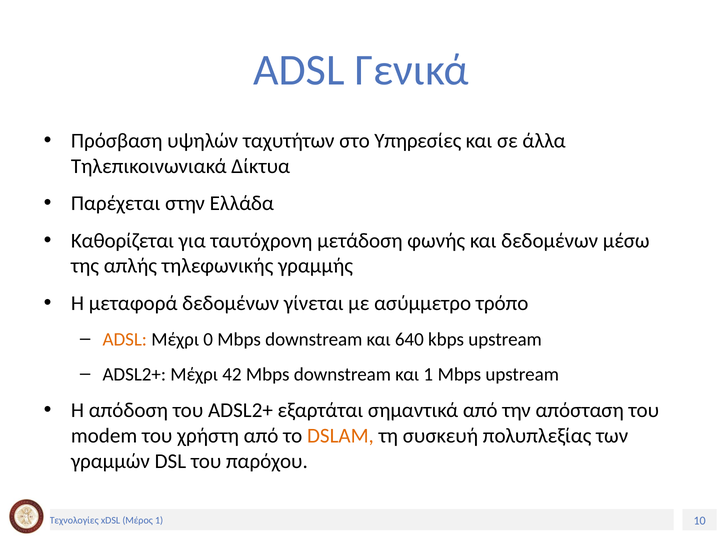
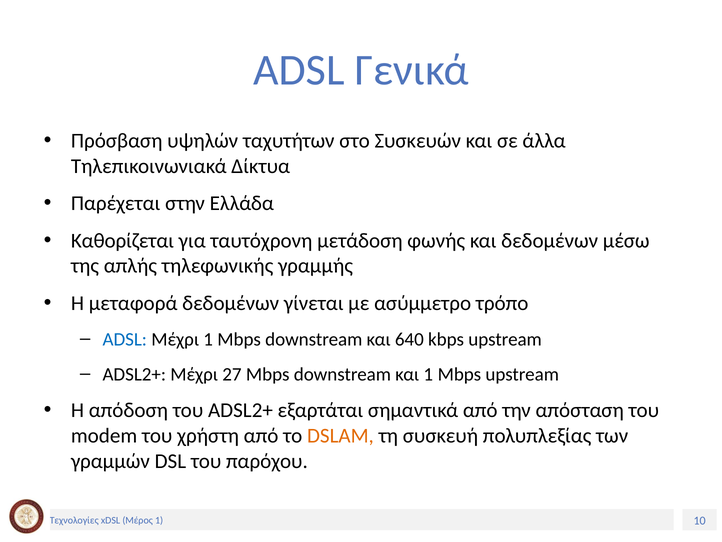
Υπηρεσίες: Υπηρεσίες -> Συσκευών
ADSL at (125, 339) colour: orange -> blue
Μέχρι 0: 0 -> 1
42: 42 -> 27
